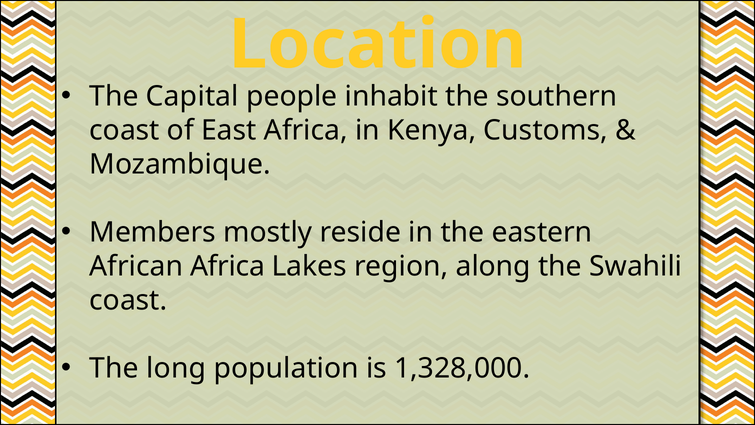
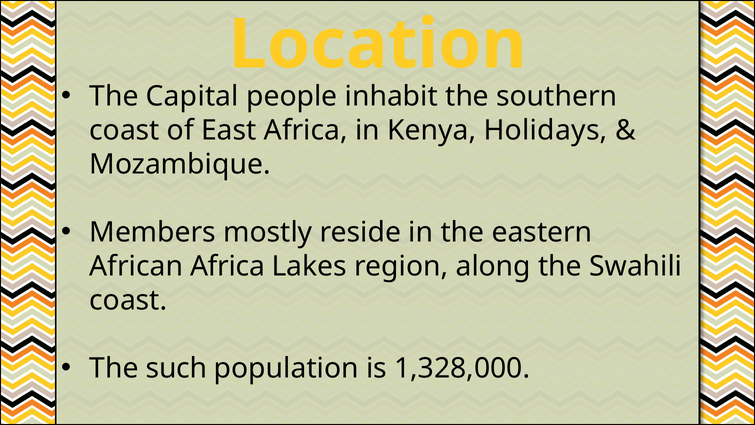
Customs: Customs -> Holidays
long: long -> such
